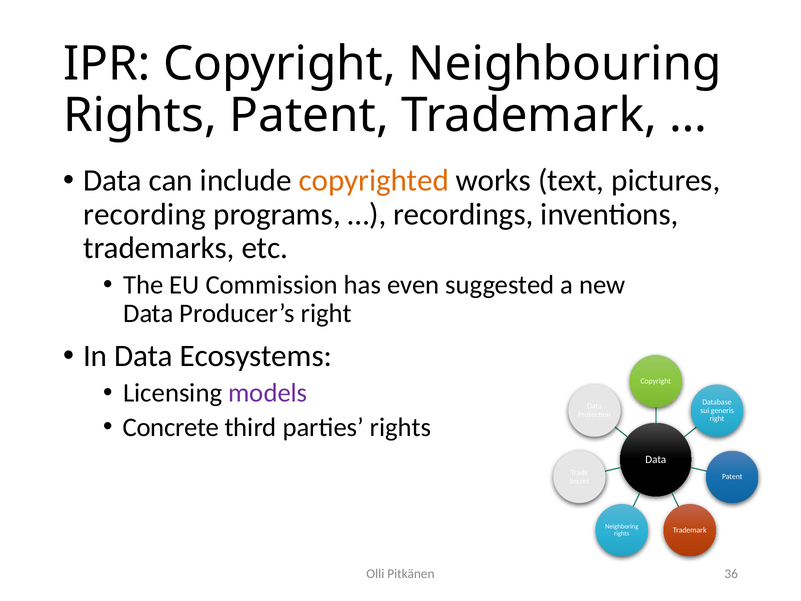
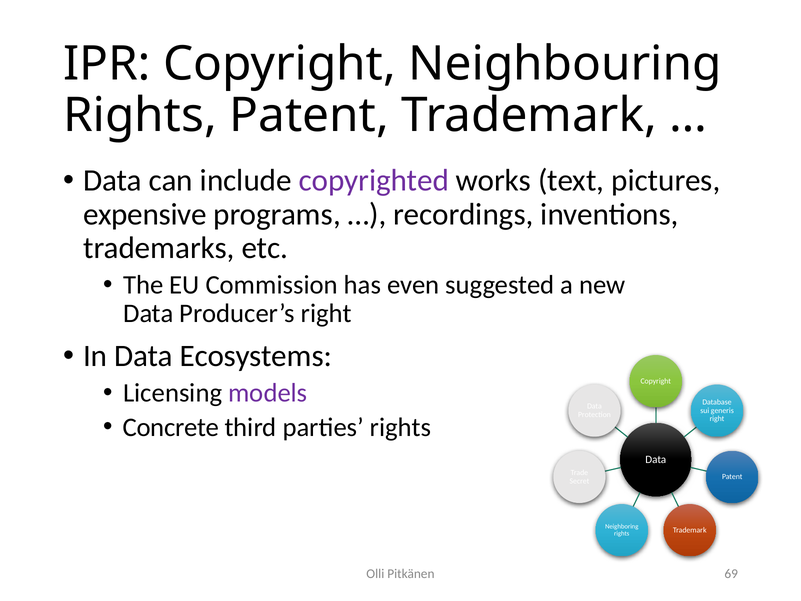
copyrighted colour: orange -> purple
recording: recording -> expensive
36: 36 -> 69
